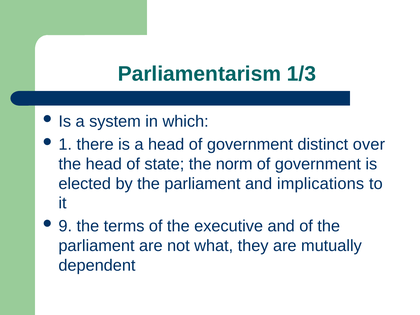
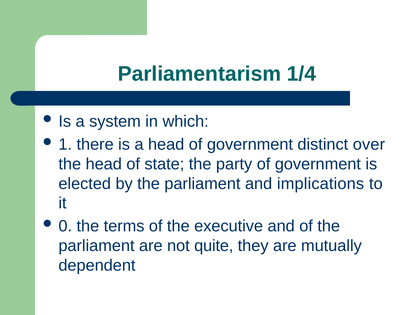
1/3: 1/3 -> 1/4
norm: norm -> party
9: 9 -> 0
what: what -> quite
